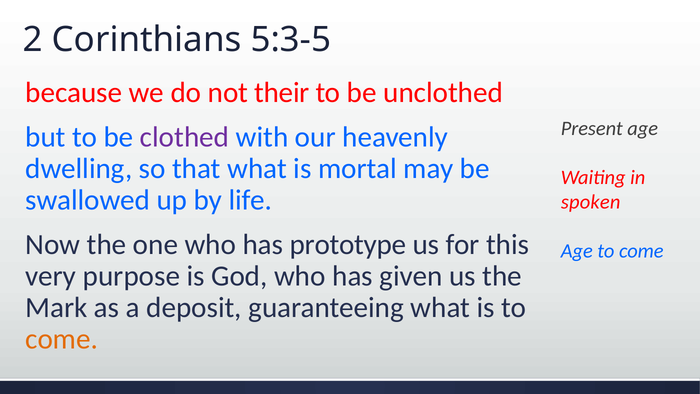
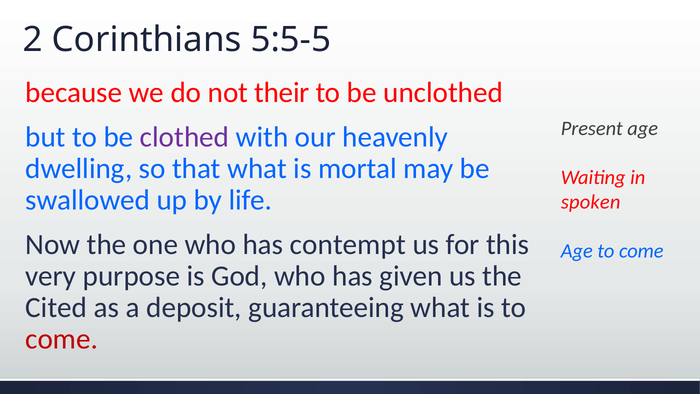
5:3-5: 5:3-5 -> 5:5-5
prototype: prototype -> contempt
Mark: Mark -> Cited
come at (62, 339) colour: orange -> red
